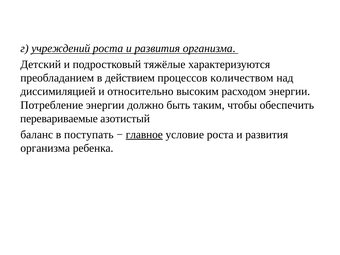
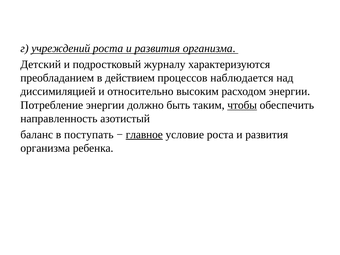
тяжёлые: тяжёлые -> журналу
количеством: количеством -> наблюдается
чтобы underline: none -> present
перевариваемые: перевариваемые -> направленность
